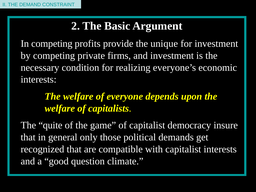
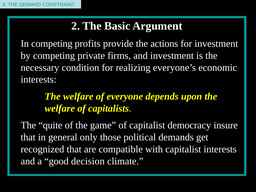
unique: unique -> actions
question: question -> decision
